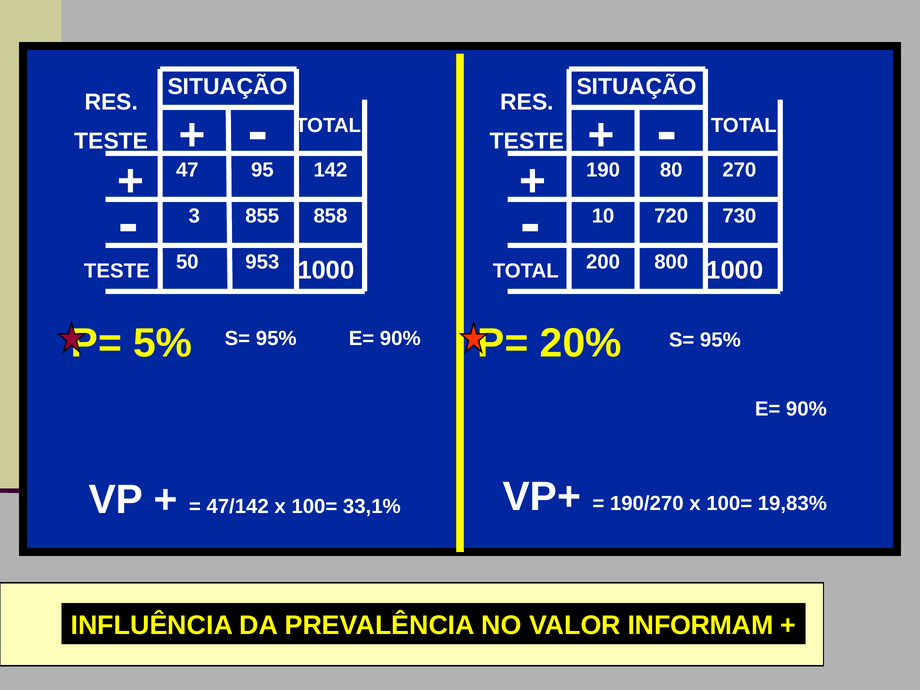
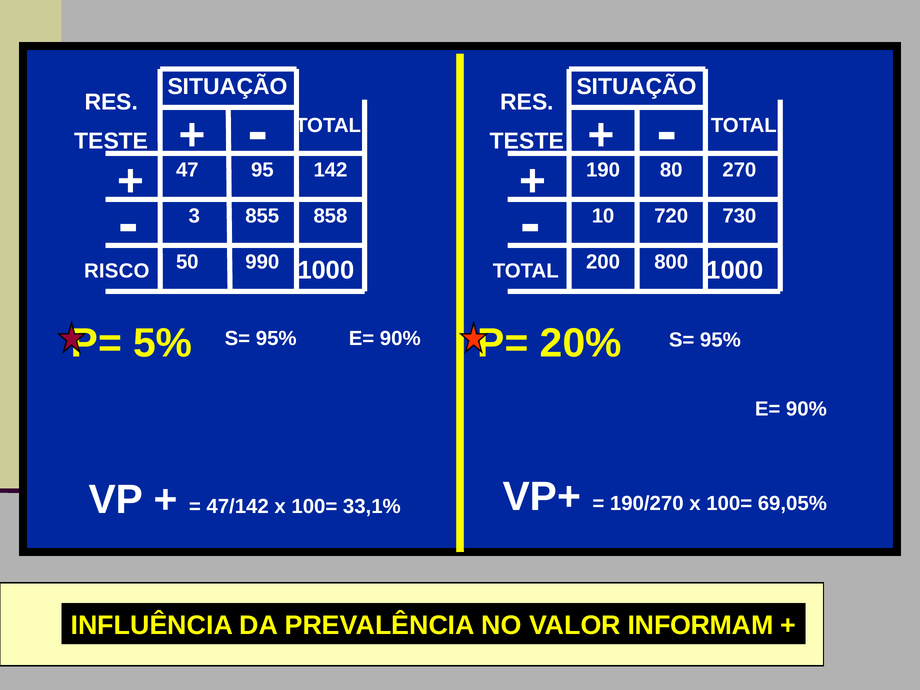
953: 953 -> 990
TESTE at (117, 271): TESTE -> RISCO
19,83%: 19,83% -> 69,05%
